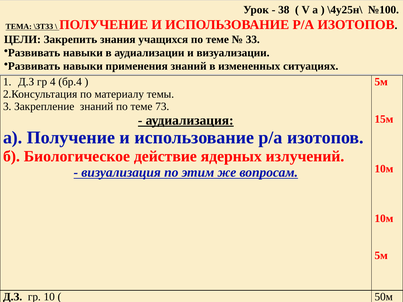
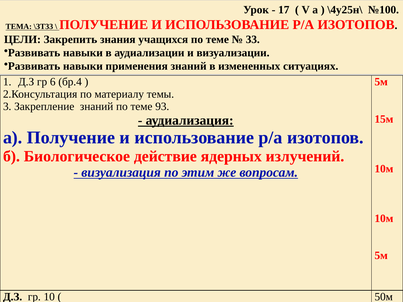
38: 38 -> 17
4: 4 -> 6
73: 73 -> 93
